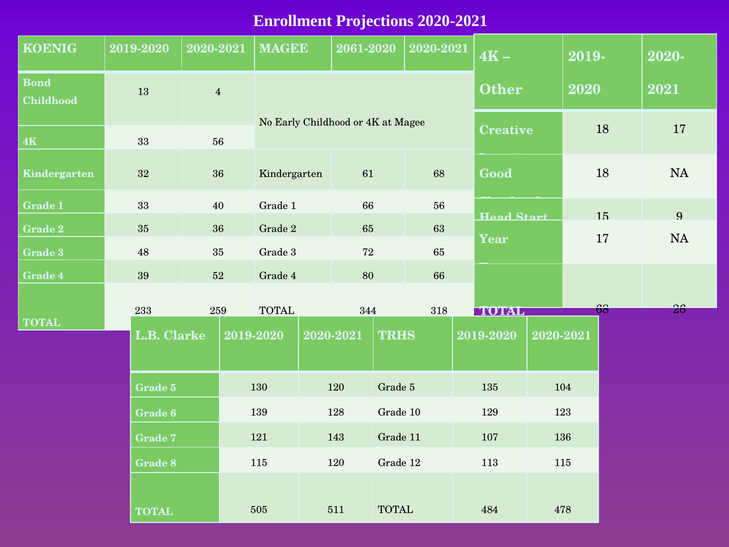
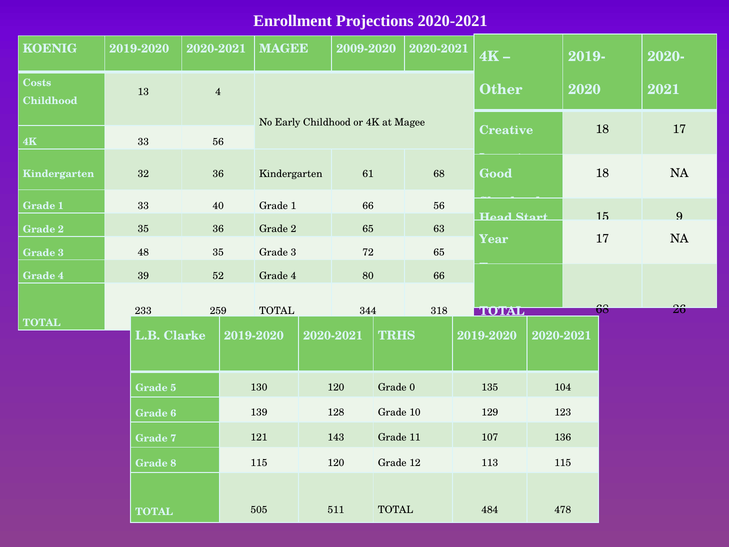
2061-2020: 2061-2020 -> 2009-2020
Bond: Bond -> Costs
120 Grade 5: 5 -> 0
